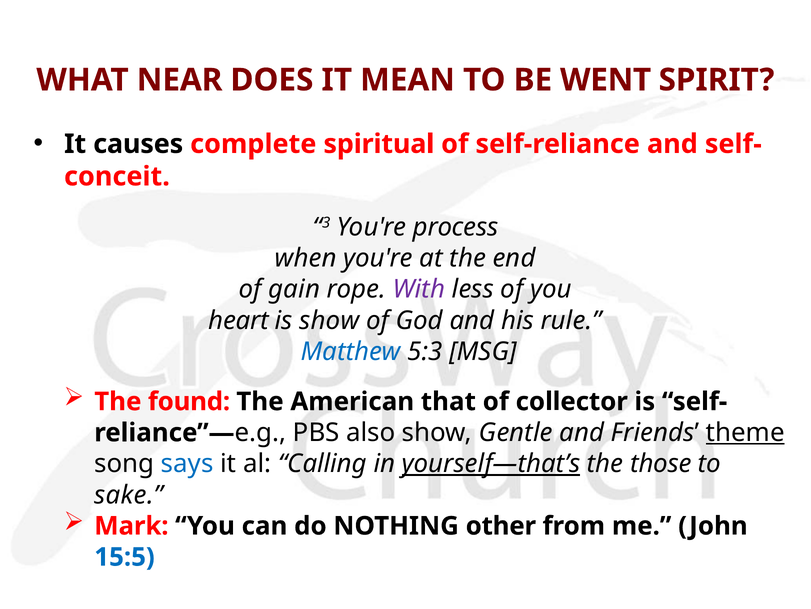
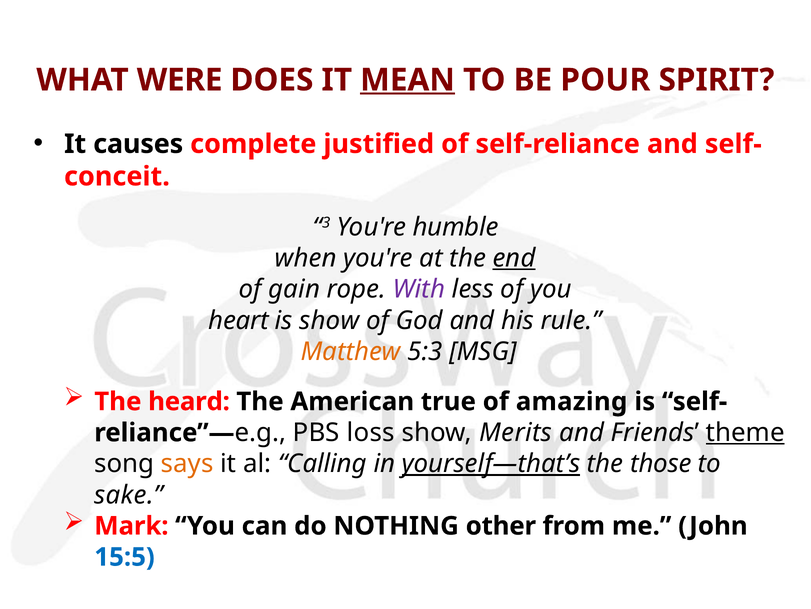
NEAR: NEAR -> WERE
MEAN underline: none -> present
WENT: WENT -> POUR
spiritual: spiritual -> justified
process: process -> humble
end underline: none -> present
Matthew colour: blue -> orange
found: found -> heard
that: that -> true
collector: collector -> amazing
also: also -> loss
Gentle: Gentle -> Merits
says colour: blue -> orange
